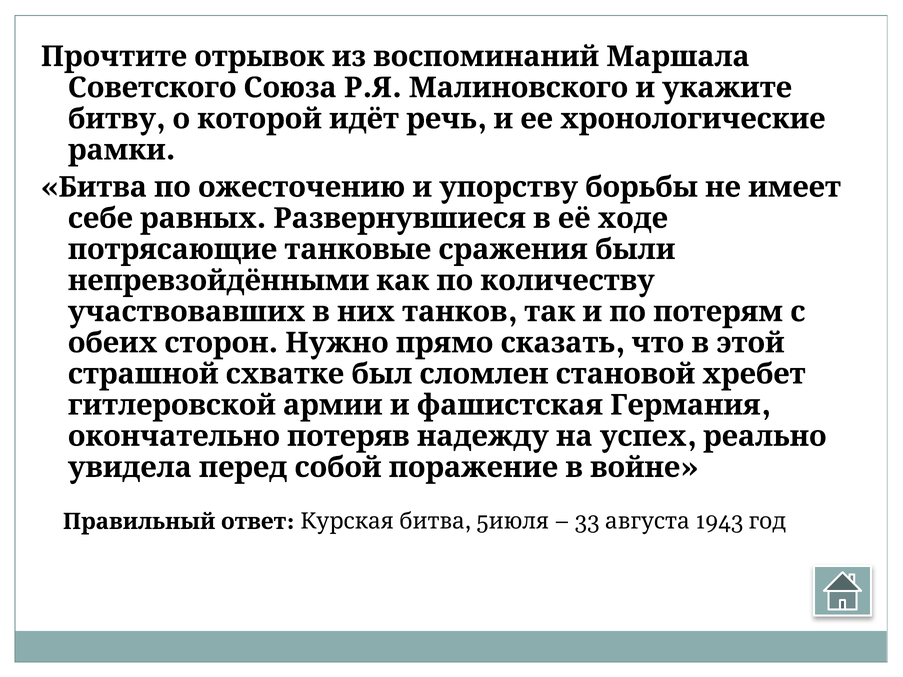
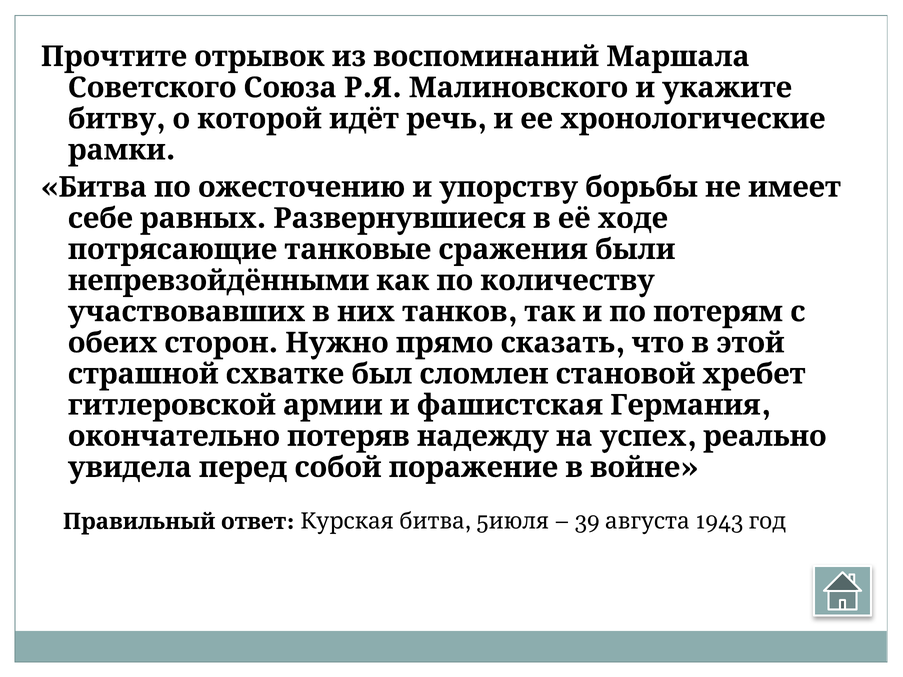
33: 33 -> 39
